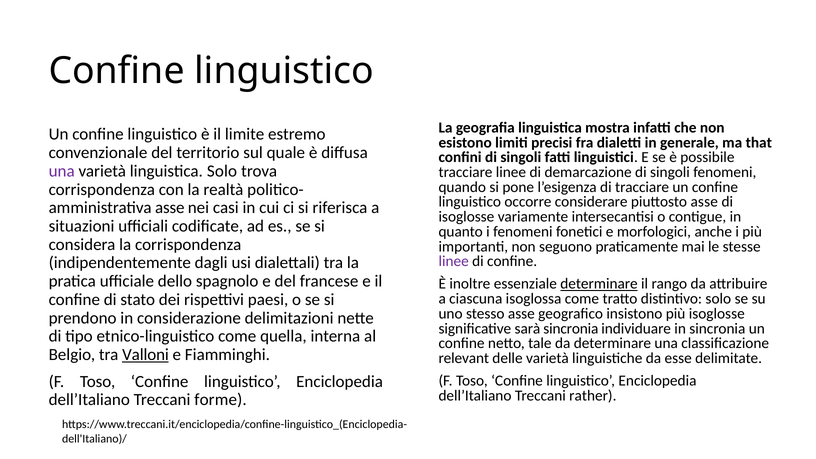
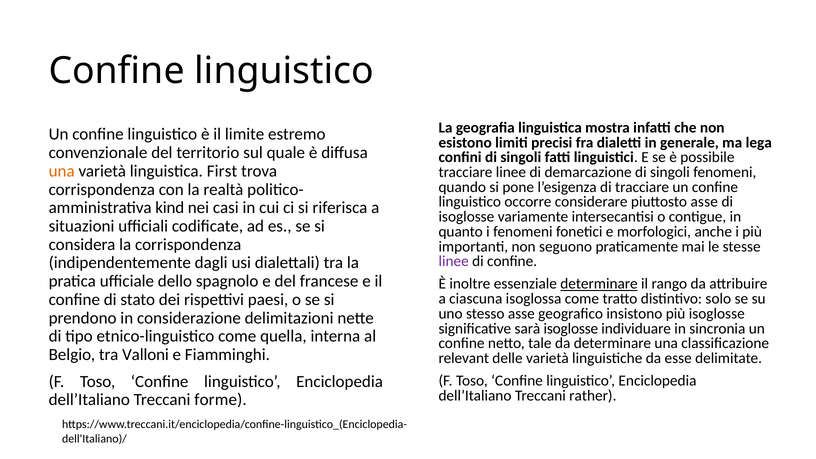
that: that -> lega
una at (62, 171) colour: purple -> orange
linguistica Solo: Solo -> First
asse at (170, 208): asse -> kind
sarà sincronia: sincronia -> isoglosse
Valloni underline: present -> none
